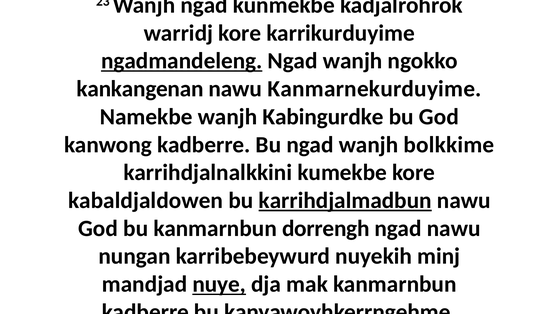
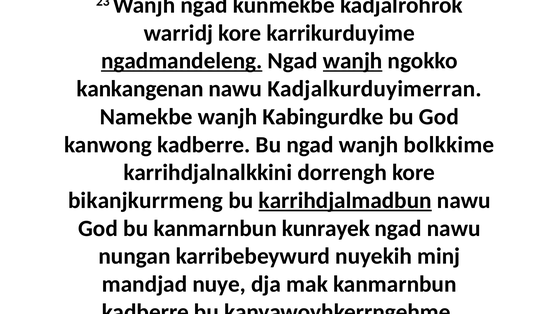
wanjh at (353, 61) underline: none -> present
Kanmarnekurduyime: Kanmarnekurduyime -> Kadjalkurduyimerran
kumekbe: kumekbe -> dorrengh
kabaldjaldowen: kabaldjaldowen -> bikanjkurrmeng
dorrengh: dorrengh -> kunrayek
nuye underline: present -> none
